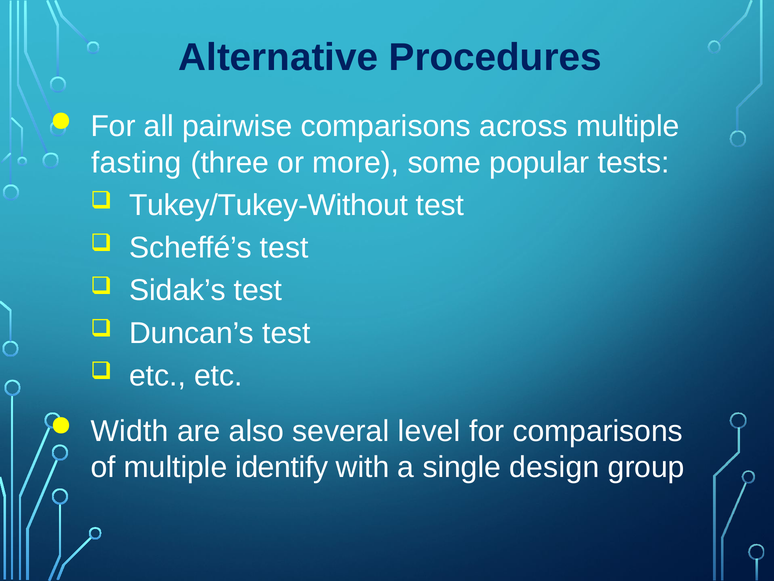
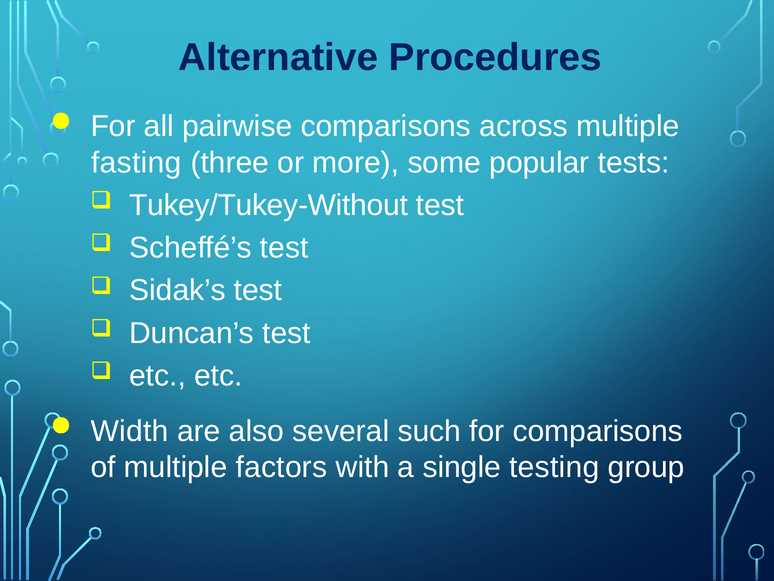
level: level -> such
identify: identify -> factors
design: design -> testing
